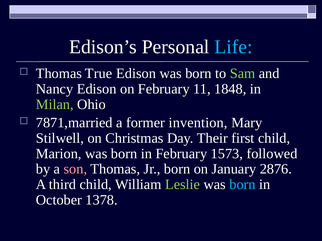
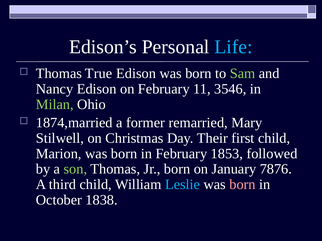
1848: 1848 -> 3546
7871,married: 7871,married -> 1874,married
invention: invention -> remarried
1573: 1573 -> 1853
son colour: pink -> light green
2876: 2876 -> 7876
Leslie colour: light green -> light blue
born at (243, 185) colour: light blue -> pink
1378: 1378 -> 1838
